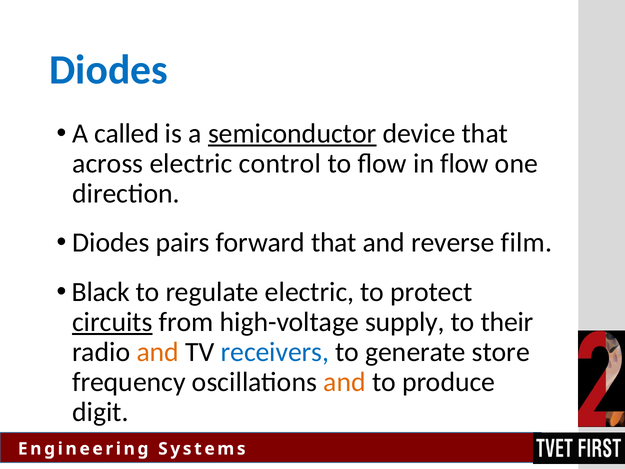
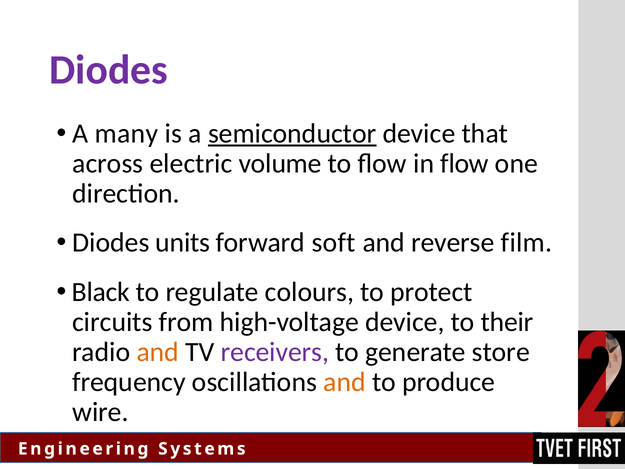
Diodes at (109, 70) colour: blue -> purple
called: called -> many
control: control -> volume
pairs: pairs -> units
forward that: that -> soft
regulate electric: electric -> colours
circuits underline: present -> none
high-voltage supply: supply -> device
receivers colour: blue -> purple
digit: digit -> wire
